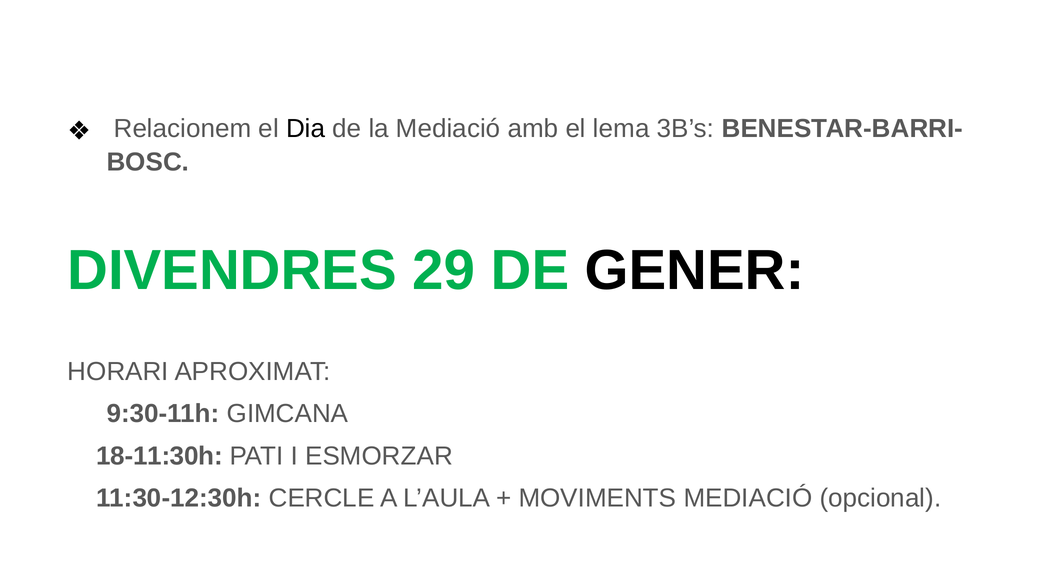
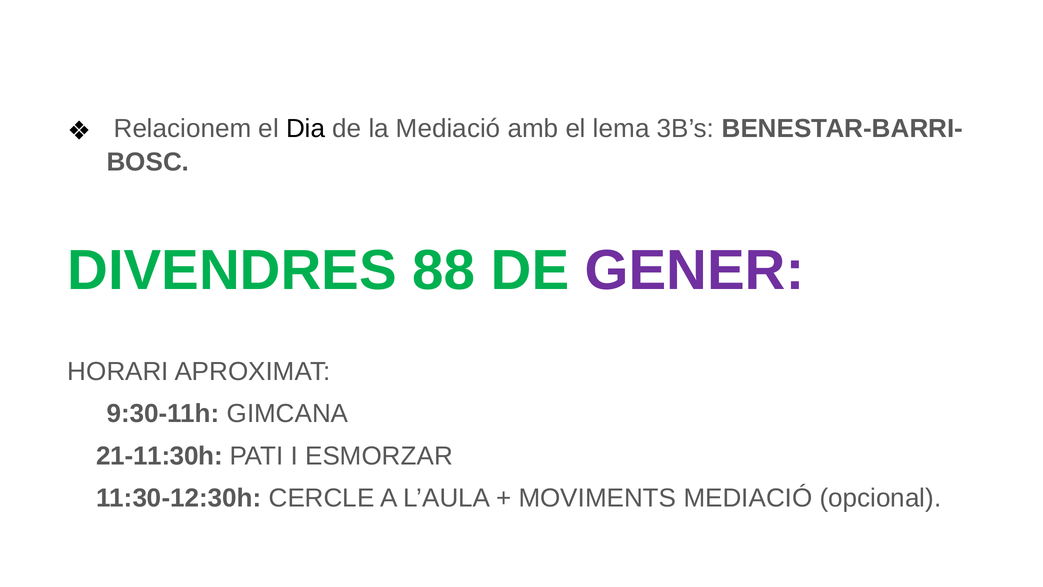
29: 29 -> 88
GENER colour: black -> purple
18-11:30h: 18-11:30h -> 21-11:30h
